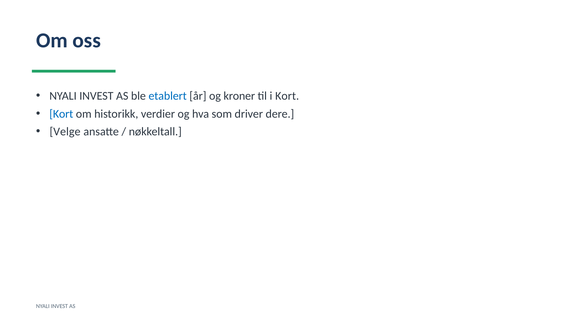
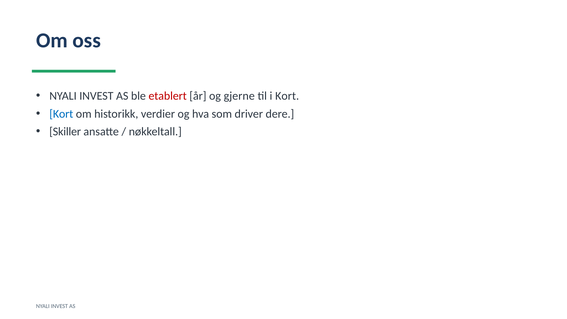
etablert colour: blue -> red
kroner: kroner -> gjerne
Velge: Velge -> Skiller
